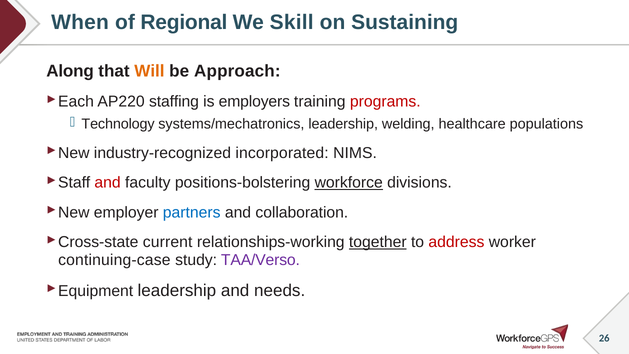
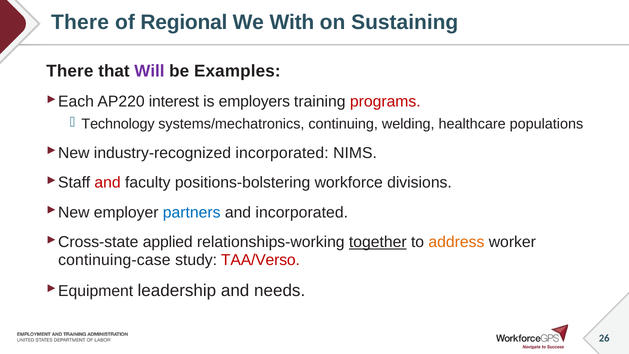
When at (80, 23): When -> There
Skill: Skill -> With
Along at (70, 71): Along -> There
Will colour: orange -> purple
Approach: Approach -> Examples
staffing: staffing -> interest
systems/mechatronics leadership: leadership -> continuing
workforce underline: present -> none
and collaboration: collaboration -> incorporated
current: current -> applied
address colour: red -> orange
TAA/Verso colour: purple -> red
